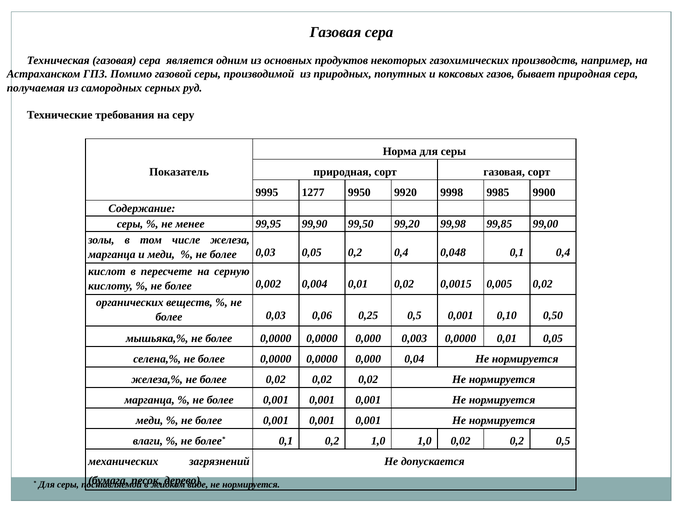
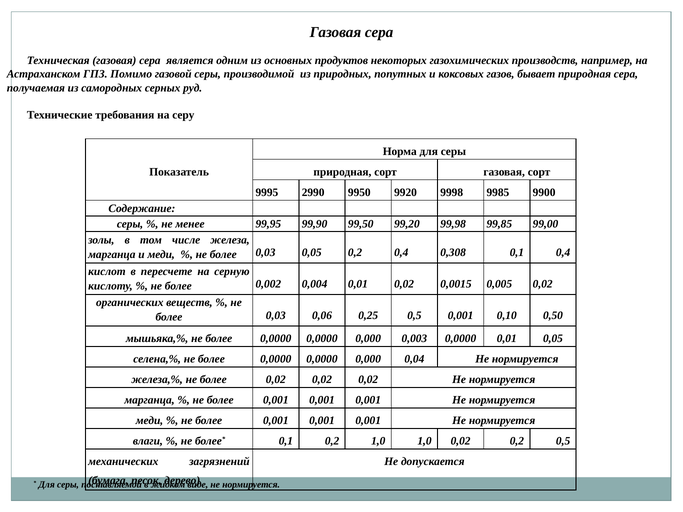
1277: 1277 -> 2990
0,048: 0,048 -> 0,308
